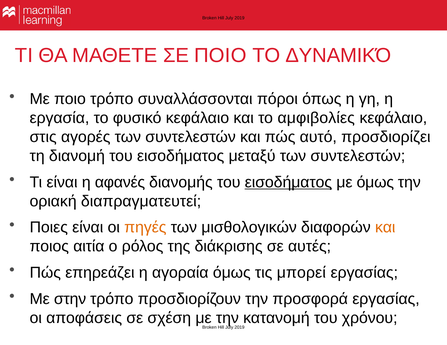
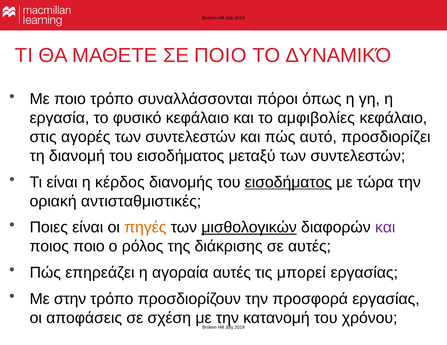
αφανές: αφανές -> κέρδος
με όμως: όμως -> τώρα
διαπραγματευτεί: διαπραγματευτεί -> αντισταθμιστικές
μισθολογικών underline: none -> present
και at (385, 228) colour: orange -> purple
ποιος αιτία: αιτία -> ποιο
αγοραία όμως: όμως -> αυτές
